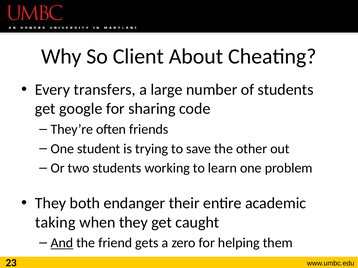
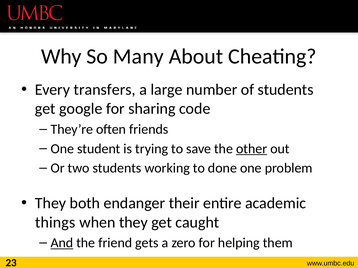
Client: Client -> Many
other underline: none -> present
learn: learn -> done
taking: taking -> things
